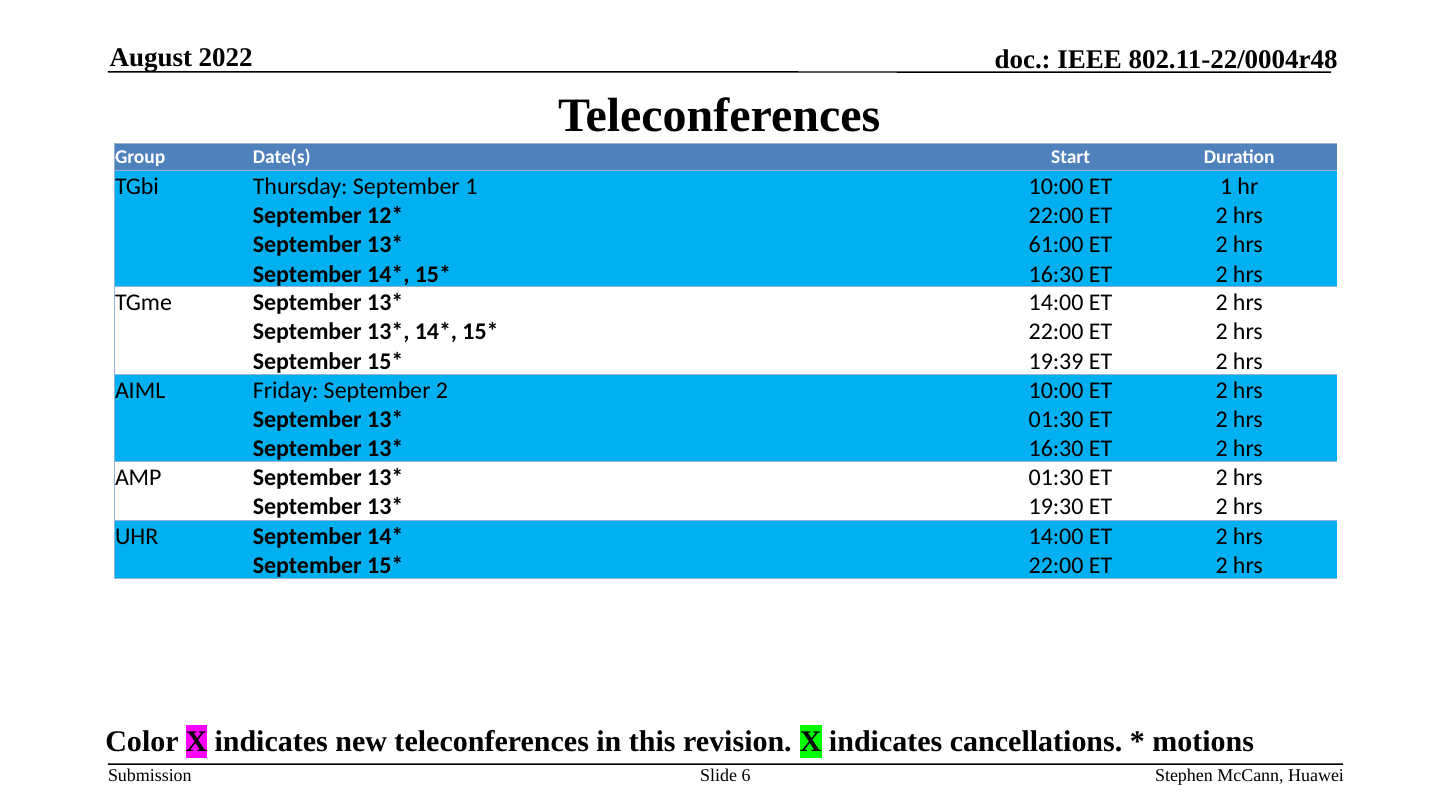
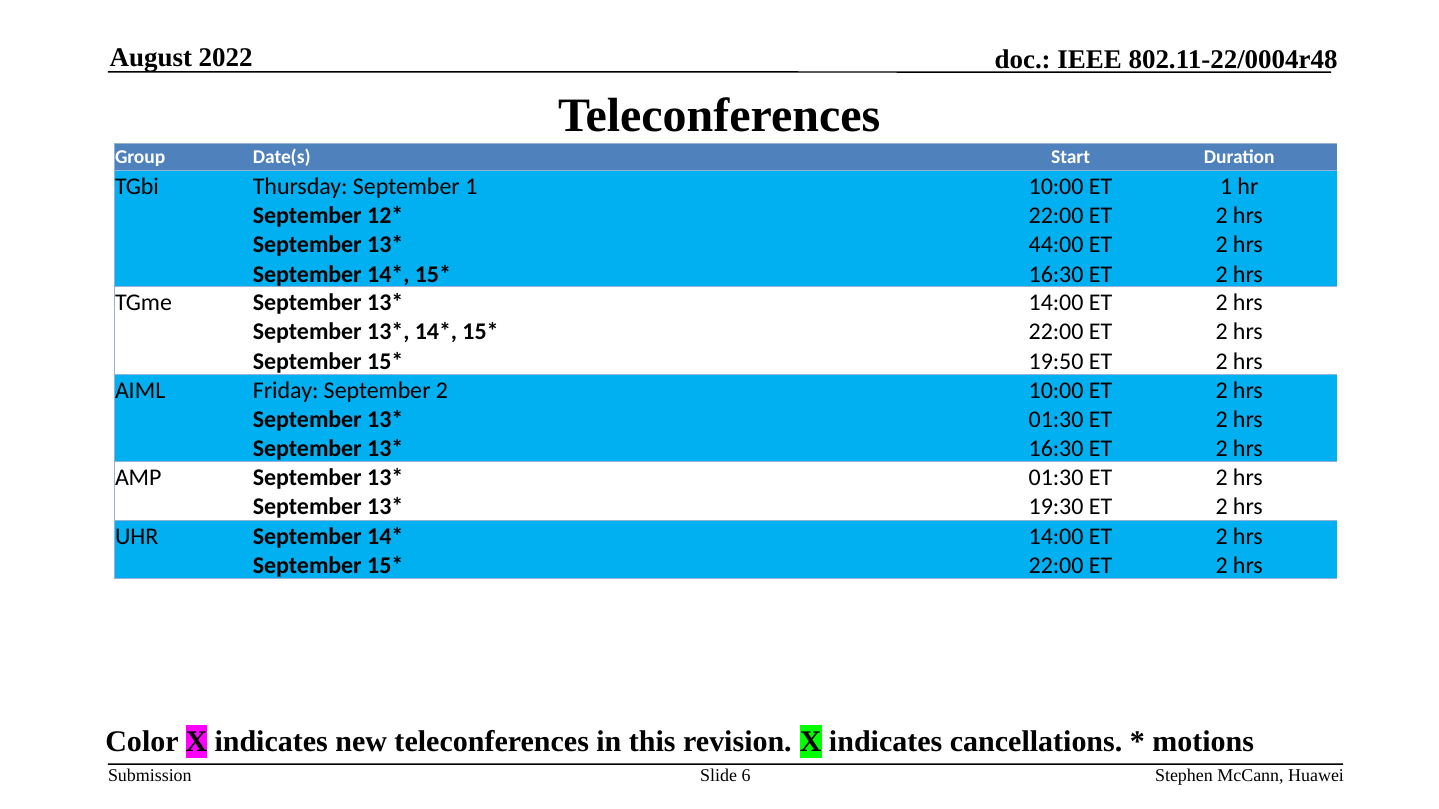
61:00: 61:00 -> 44:00
19:39: 19:39 -> 19:50
